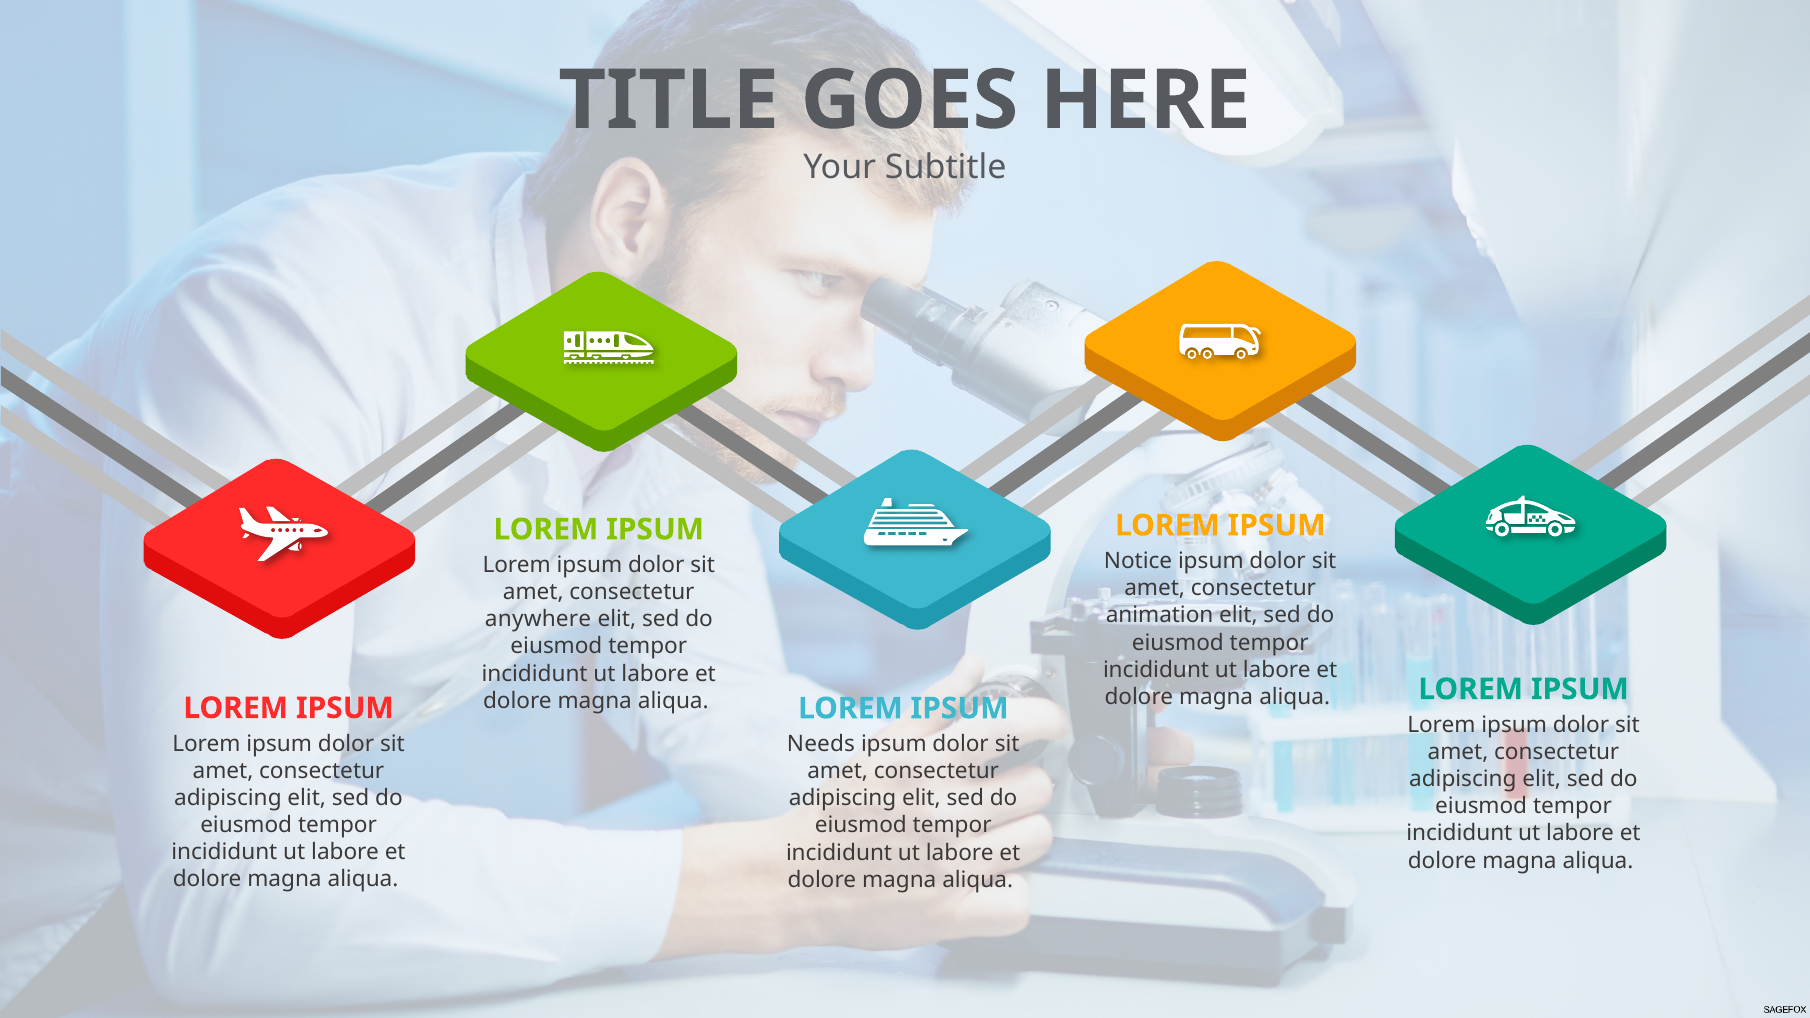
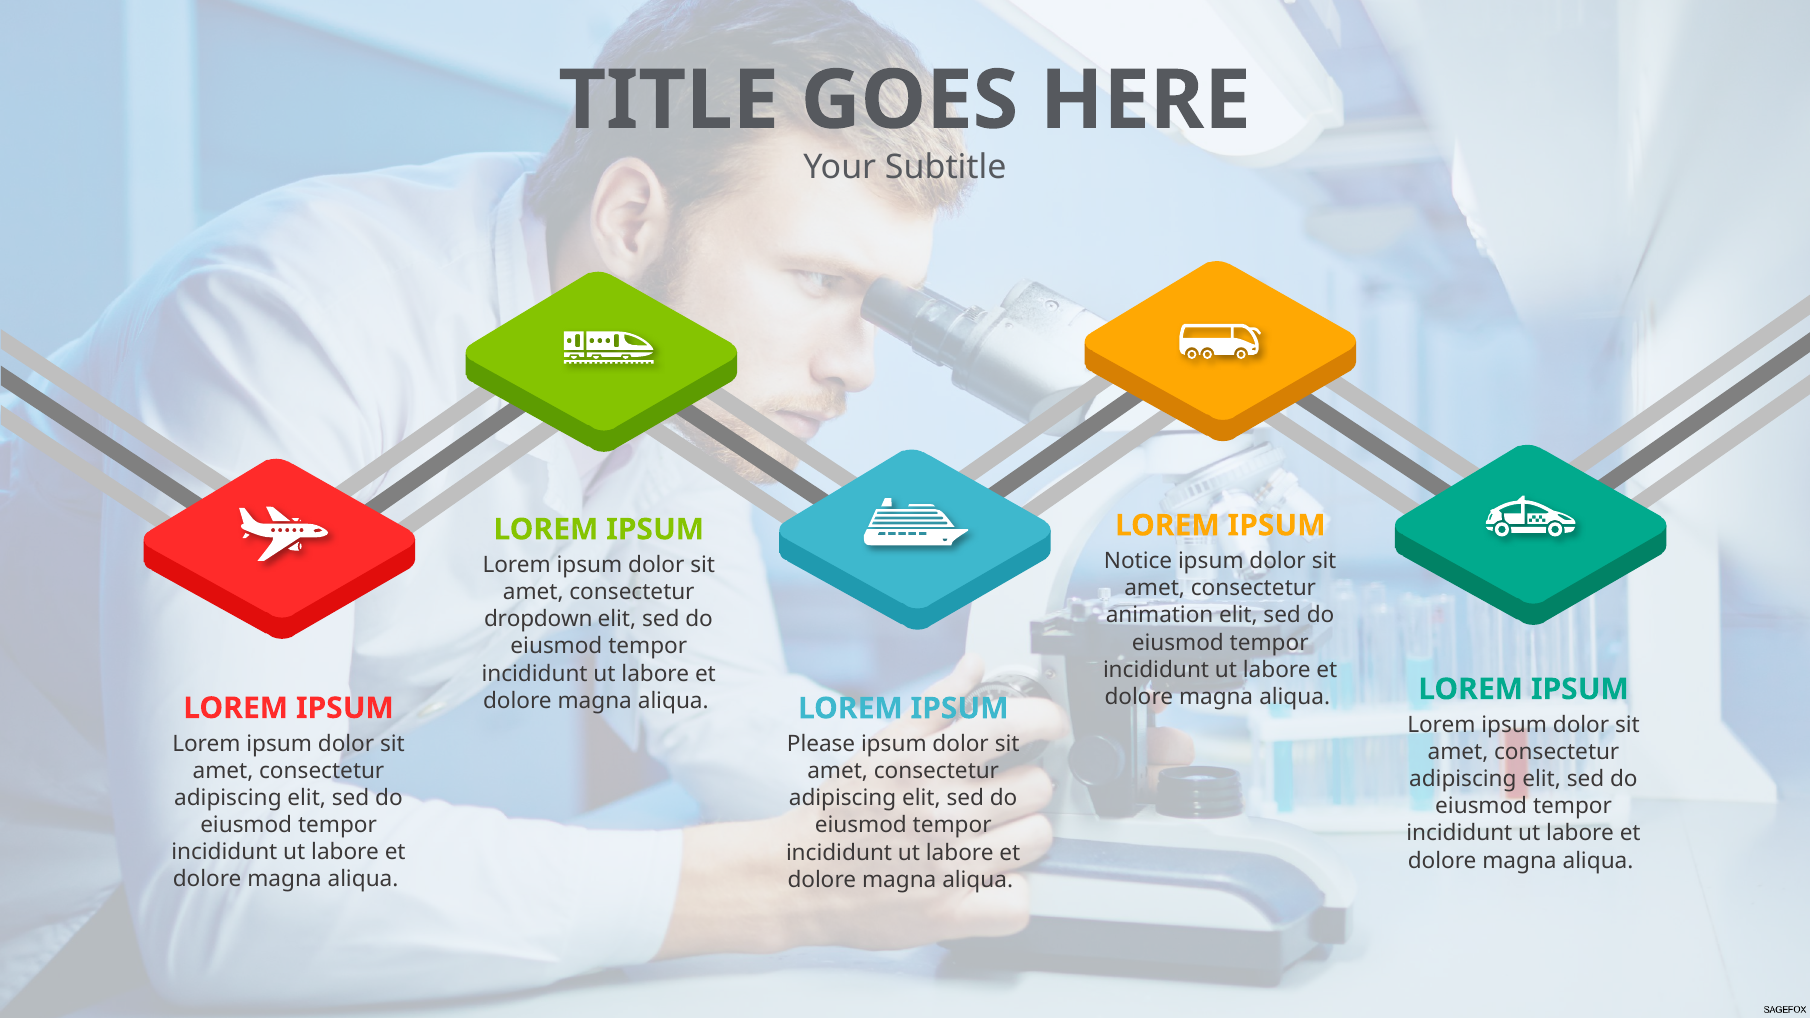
anywhere: anywhere -> dropdown
Needs: Needs -> Please
